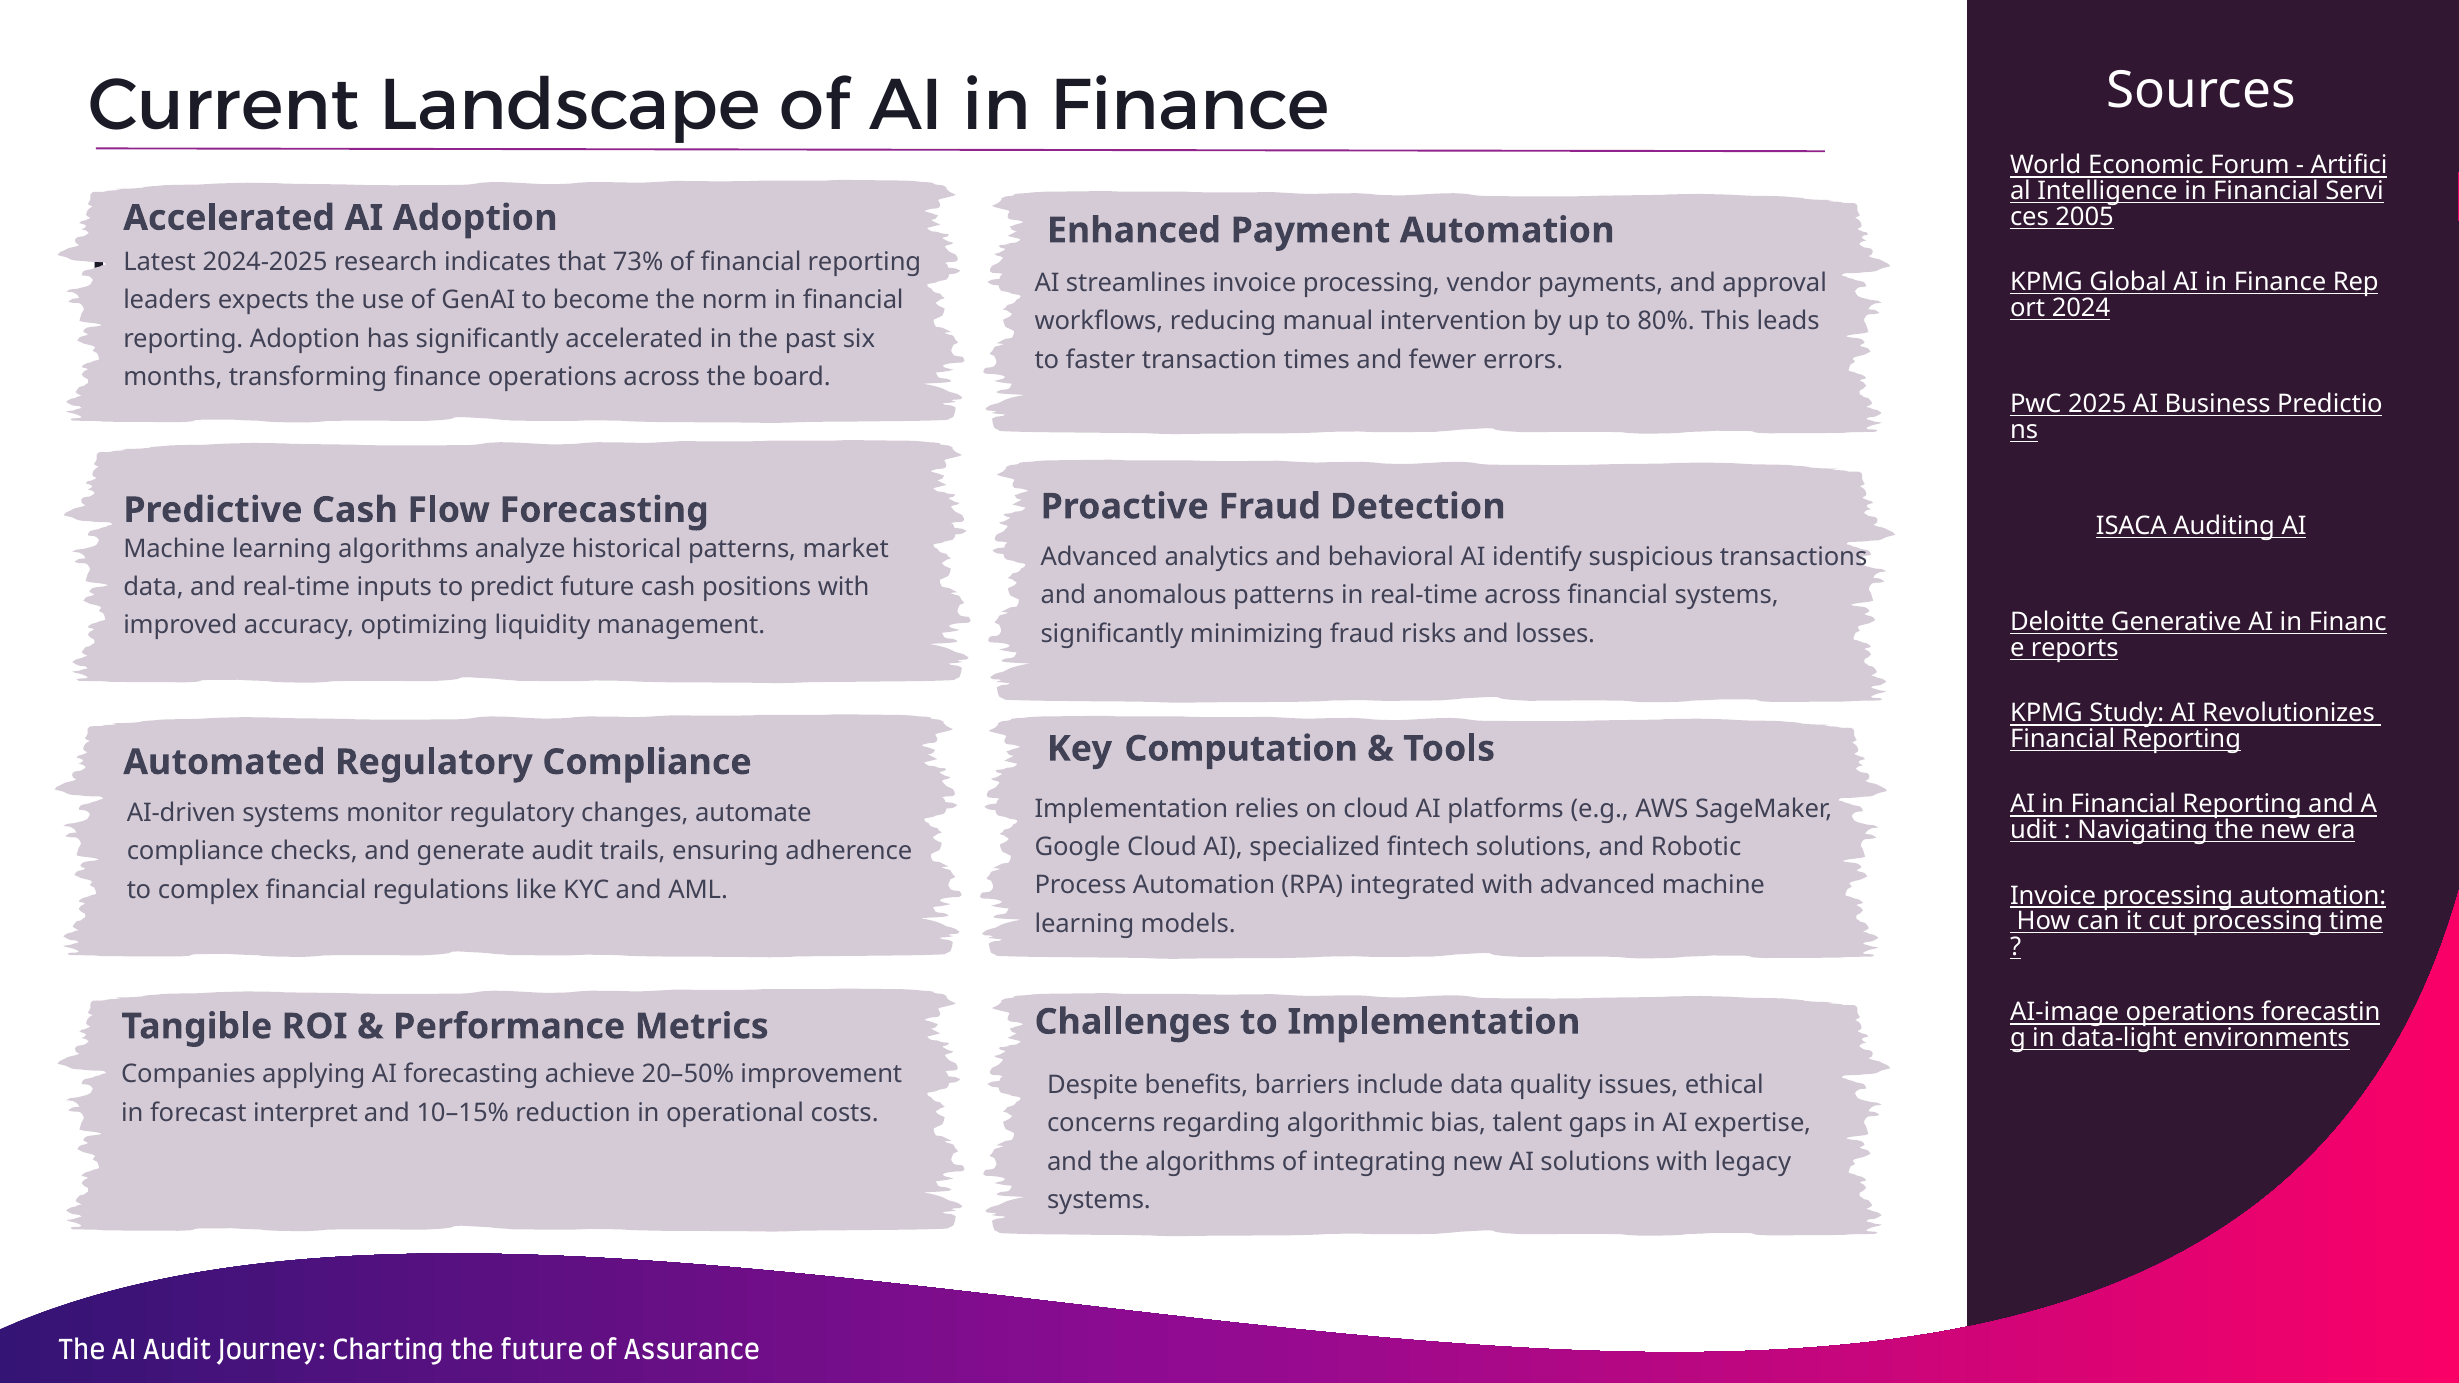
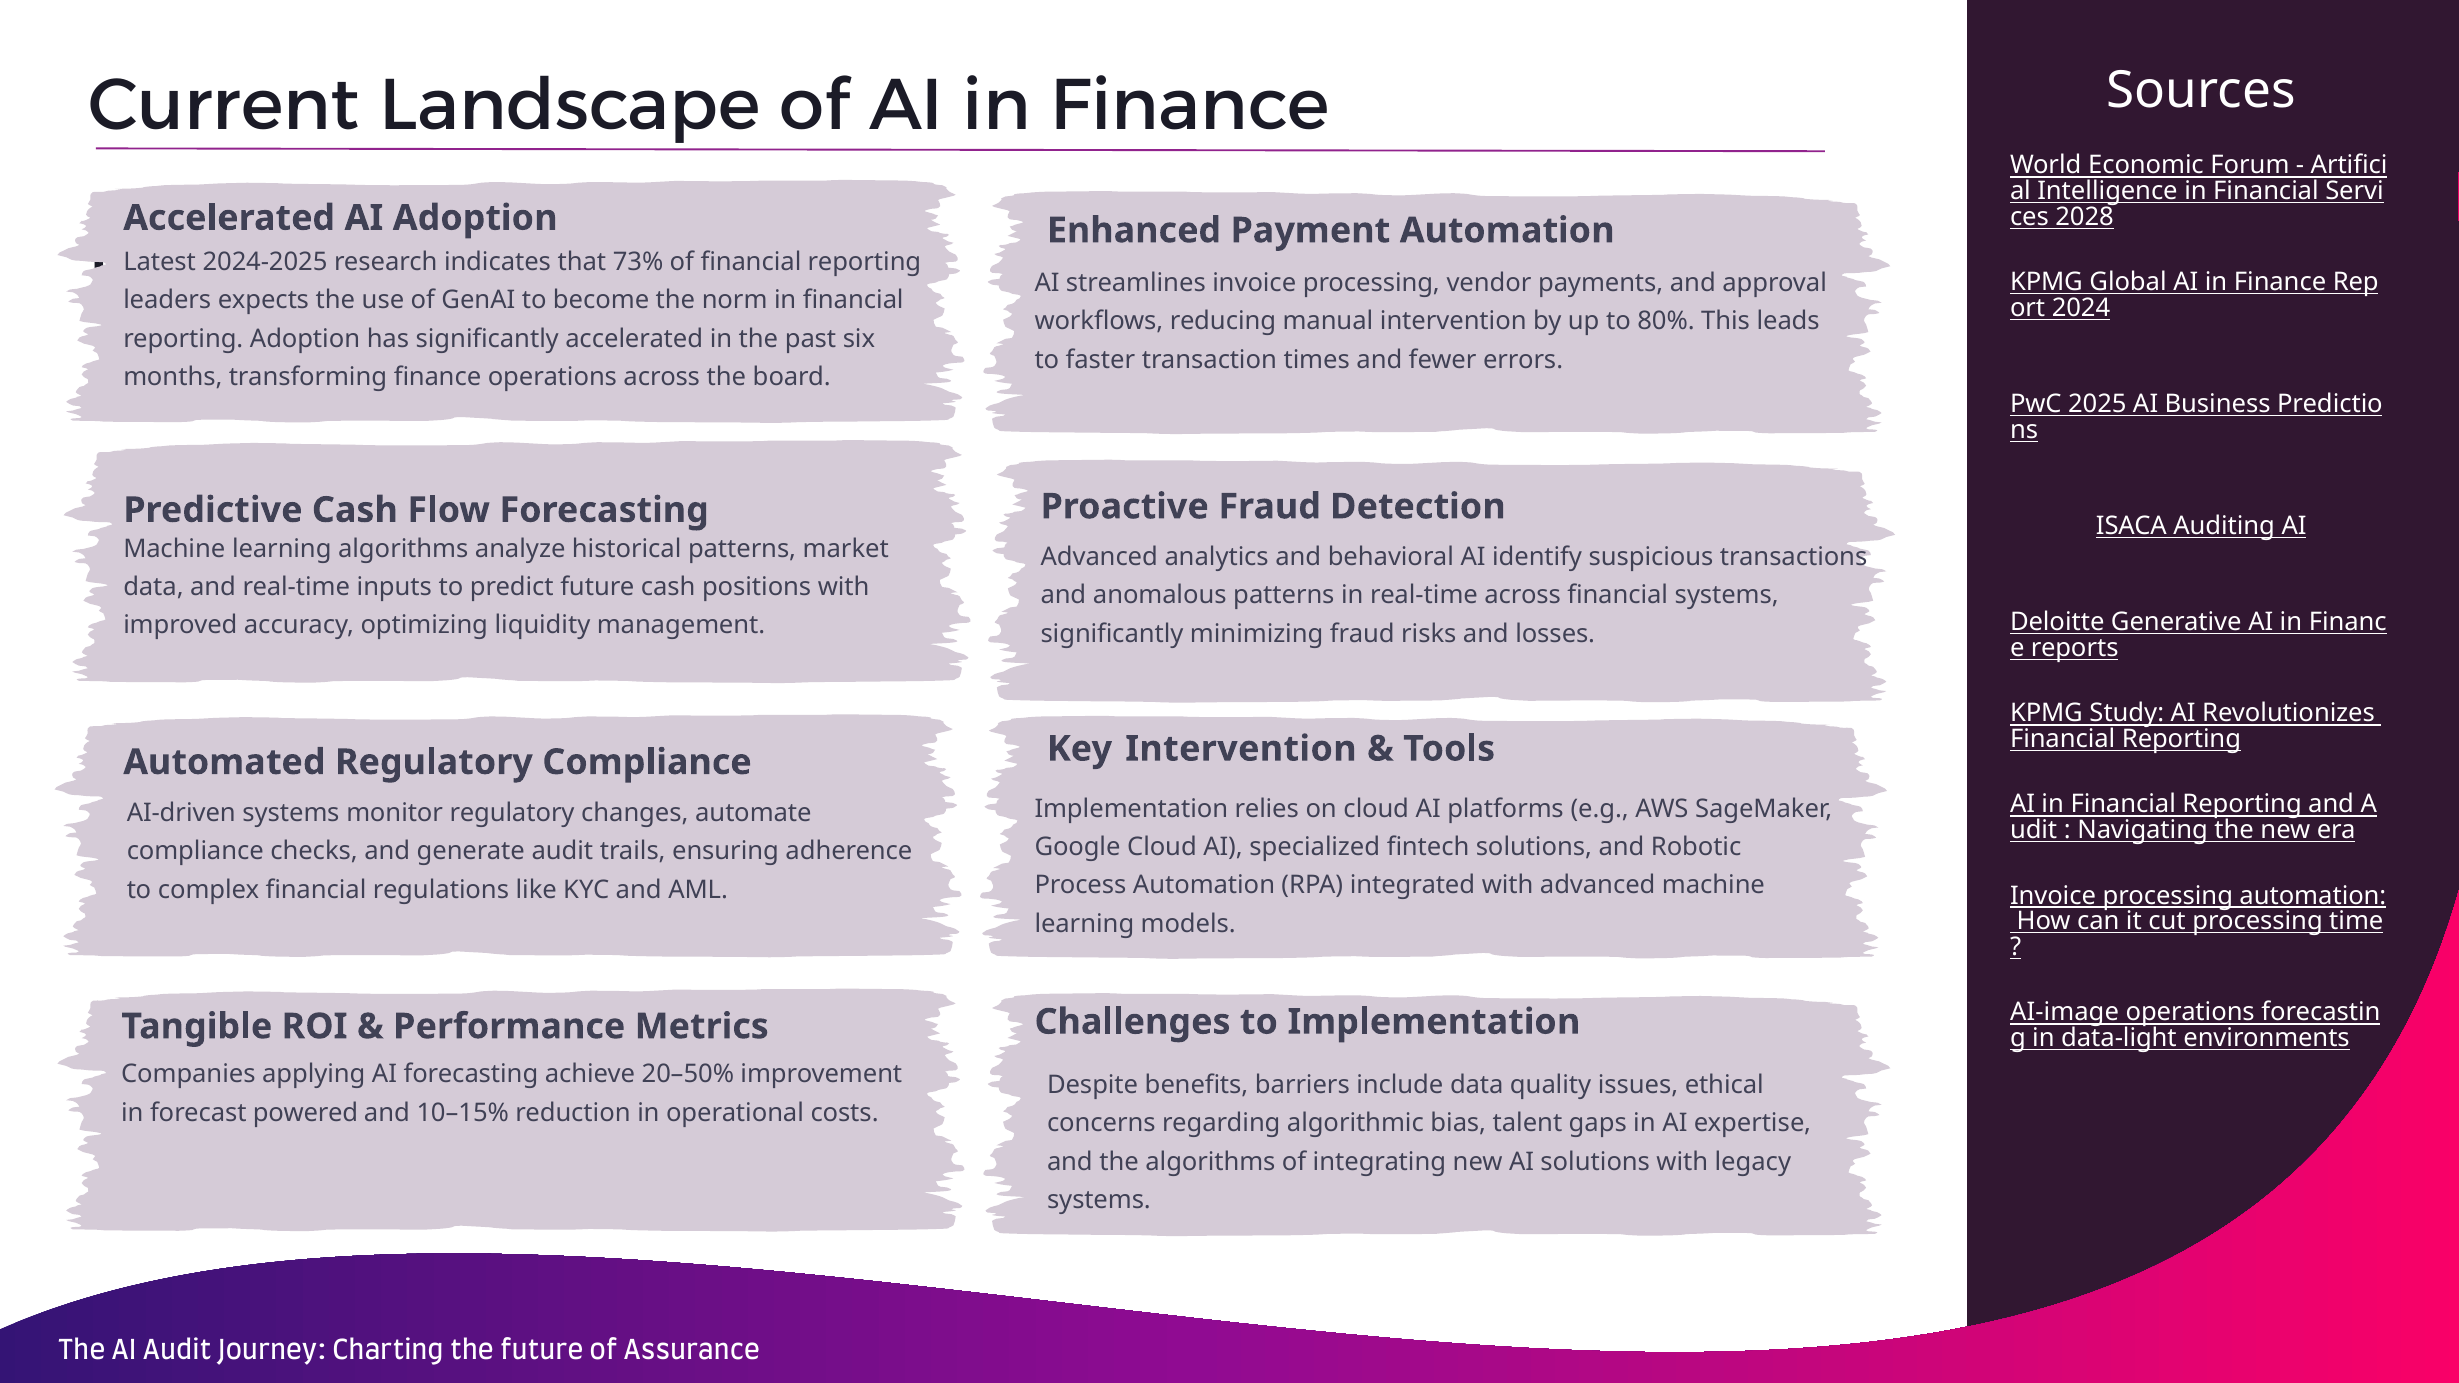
2005: 2005 -> 2028
Key Computation: Computation -> Intervention
interpret: interpret -> powered
